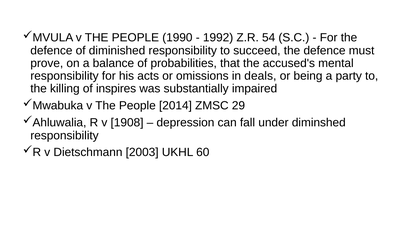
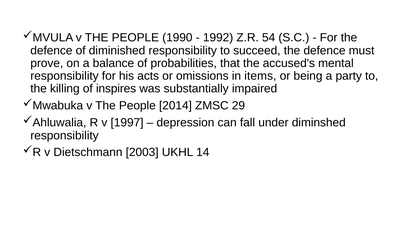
deals: deals -> items
1908: 1908 -> 1997
60: 60 -> 14
